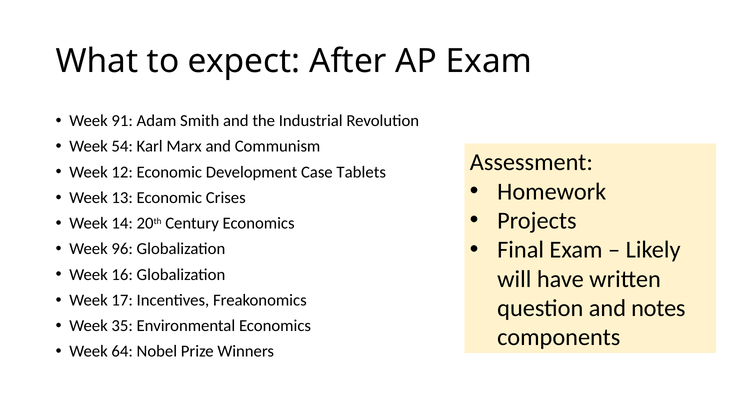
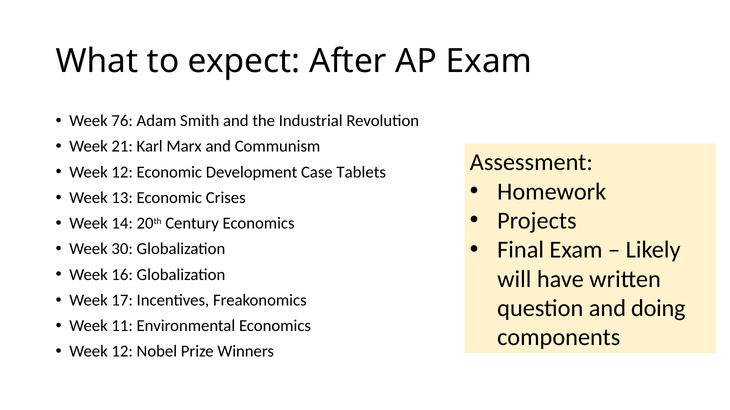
91: 91 -> 76
54: 54 -> 21
96: 96 -> 30
notes: notes -> doing
35: 35 -> 11
64 at (122, 352): 64 -> 12
